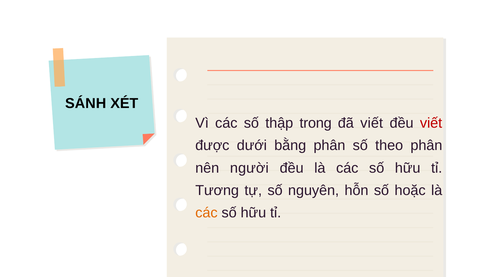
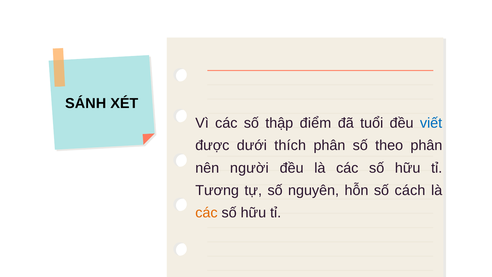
trong: trong -> điểm
đã viết: viết -> tuổi
viết at (431, 123) colour: red -> blue
bằng: bằng -> thích
hoặc: hoặc -> cách
